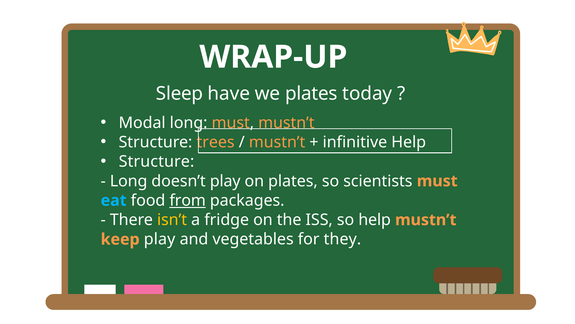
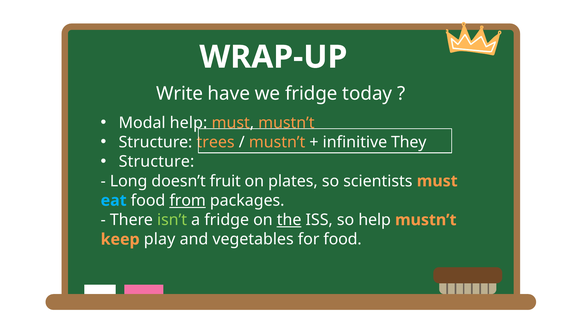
Sleep: Sleep -> Write
we plates: plates -> fridge
Modal long: long -> help
infinitive Help: Help -> They
doesn’t play: play -> fruit
isn’t colour: yellow -> light green
the underline: none -> present
for they: they -> food
